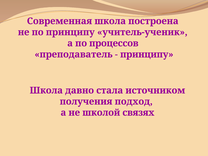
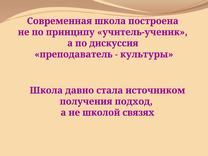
процессов: процессов -> дискуссия
принципу at (147, 54): принципу -> культуры
